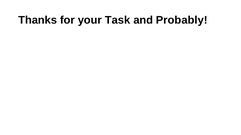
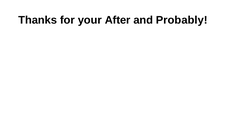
Task: Task -> After
